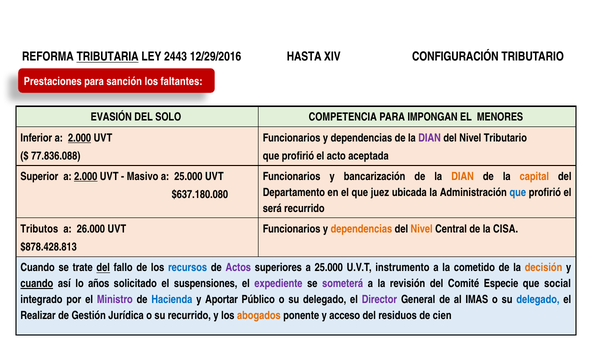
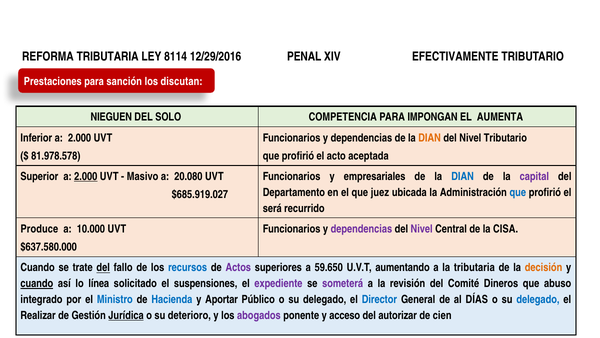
TRIBUTARIA at (108, 57) underline: present -> none
2443: 2443 -> 8114
HASTA: HASTA -> PENAL
CONFIGURACIÓN: CONFIGURACIÓN -> EFECTIVAMENTE
faltantes: faltantes -> discutan
EVASIÓN: EVASIÓN -> NIEGUEN
MENORES: MENORES -> AUMENTA
2.000 at (80, 138) underline: present -> none
DIAN at (430, 138) colour: purple -> orange
77.836.088: 77.836.088 -> 81.978.578
25.000 at (188, 176): 25.000 -> 20.080
bancarización: bancarización -> empresariales
DIAN at (463, 176) colour: orange -> blue
capital colour: orange -> purple
$637.180.080: $637.180.080 -> $685.919.027
Tributos: Tributos -> Produce
26.000: 26.000 -> 10.000
dependencias at (361, 229) colour: orange -> purple
Nivel at (422, 229) colour: orange -> purple
$878.428.813: $878.428.813 -> $637.580.000
superiores a 25.000: 25.000 -> 59.650
instrumento: instrumento -> aumentando
la cometido: cometido -> tributaria
años: años -> línea
Especie: Especie -> Dineros
social: social -> abuso
Ministro colour: purple -> blue
Director colour: purple -> blue
IMAS: IMAS -> DÍAS
Jurídica underline: none -> present
su recurrido: recurrido -> deterioro
abogados colour: orange -> purple
residuos: residuos -> autorizar
